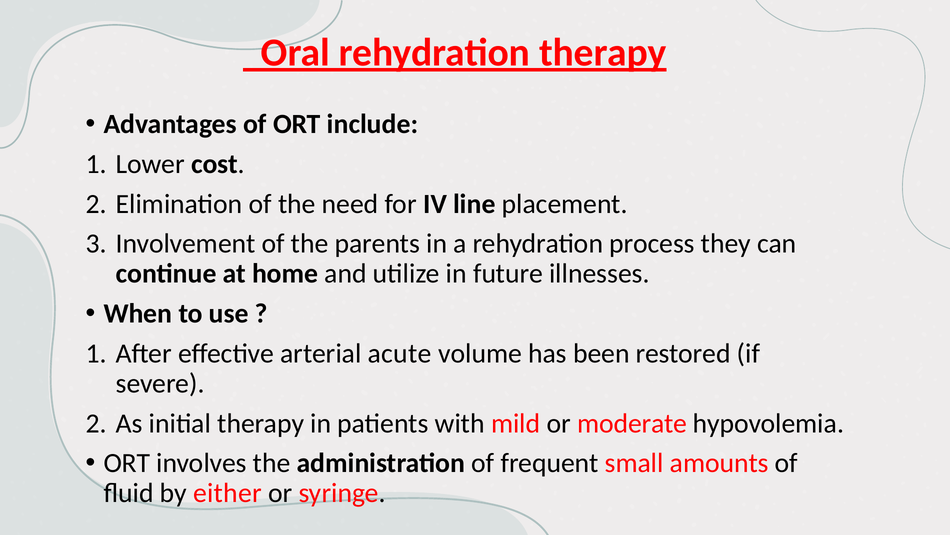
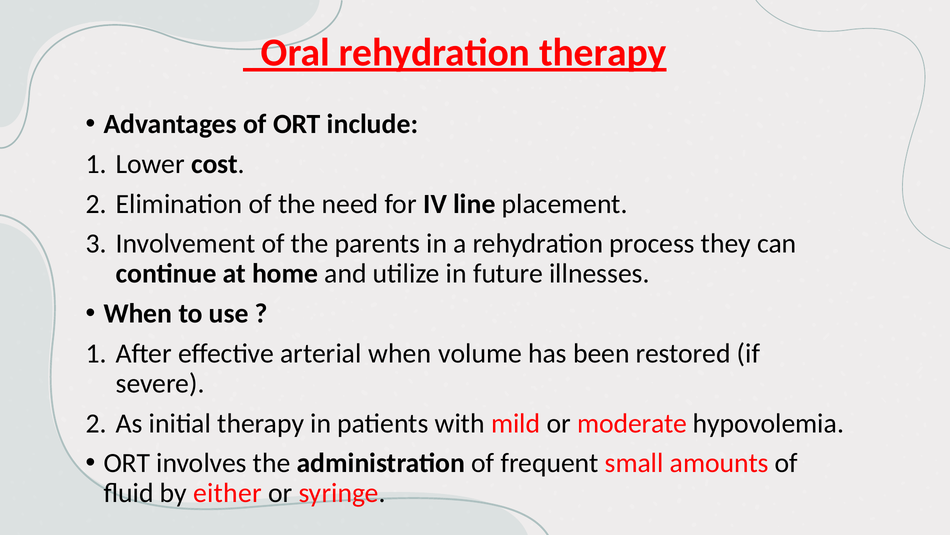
arterial acute: acute -> when
